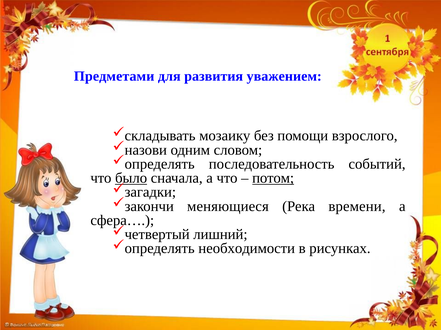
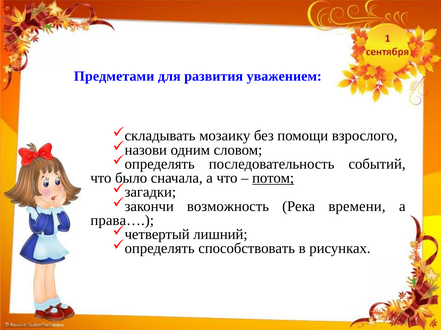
было underline: present -> none
меняющиеся: меняющиеся -> возможность
сфера…: сфера… -> права…
необходимости: необходимости -> способствовать
